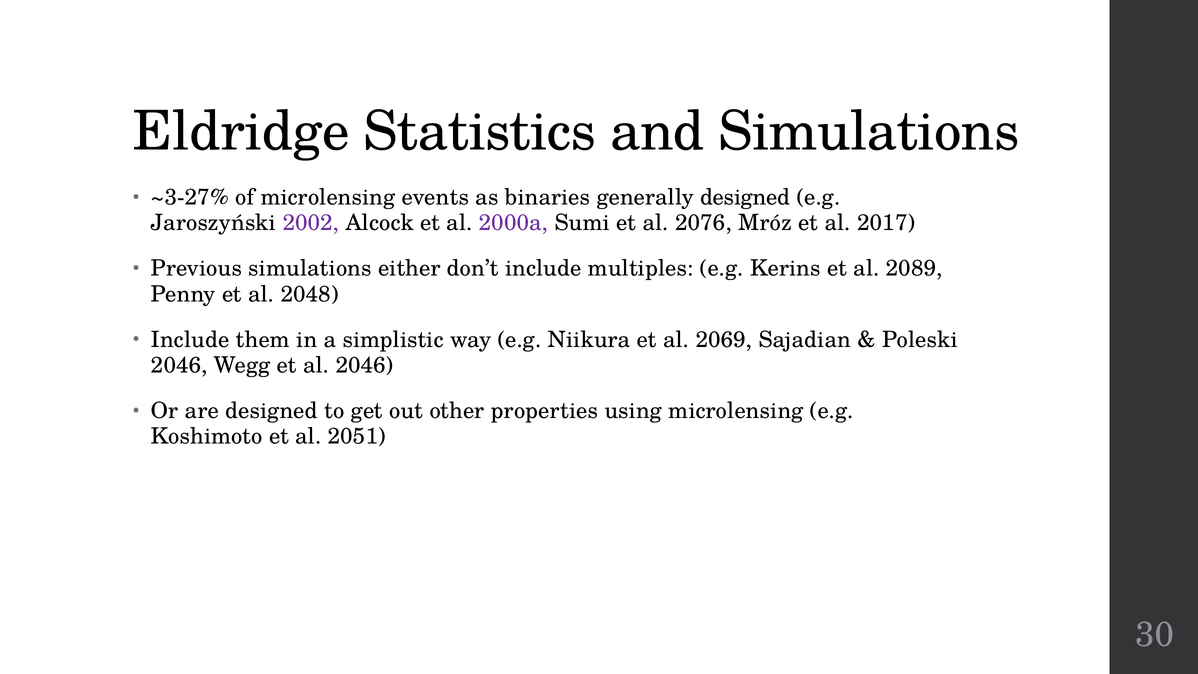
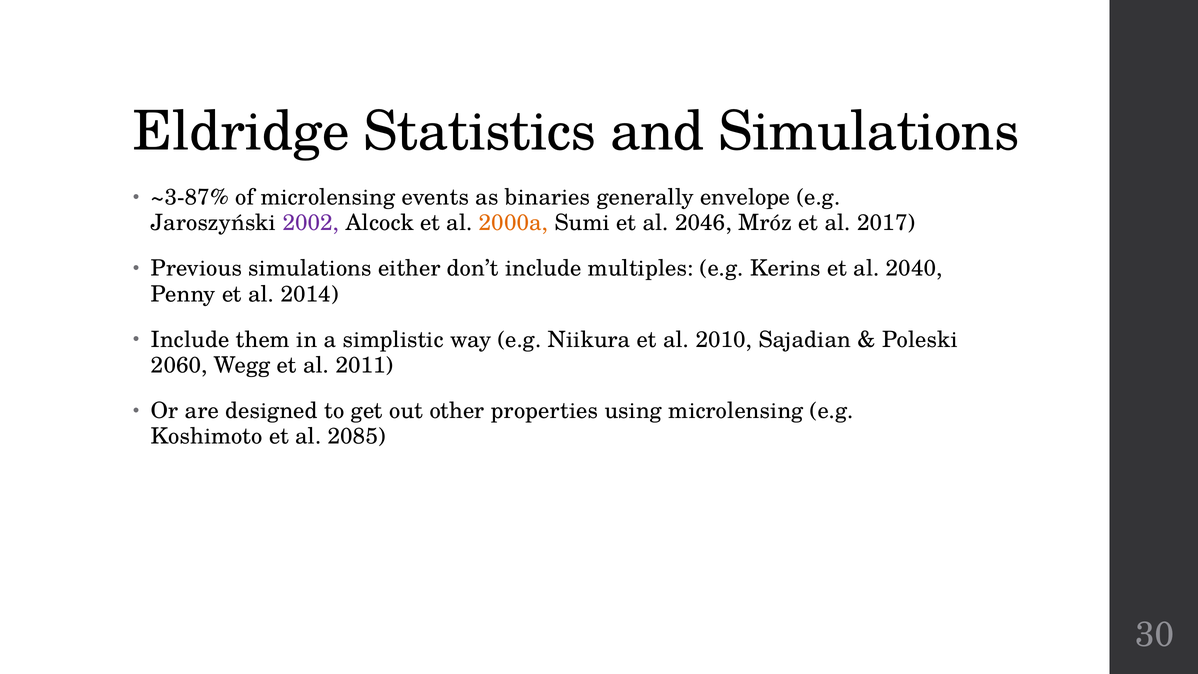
~3-27%: ~3-27% -> ~3-87%
generally designed: designed -> envelope
2000a colour: purple -> orange
2076: 2076 -> 2046
2089: 2089 -> 2040
2048: 2048 -> 2014
2069: 2069 -> 2010
2046 at (179, 365): 2046 -> 2060
al 2046: 2046 -> 2011
2051: 2051 -> 2085
